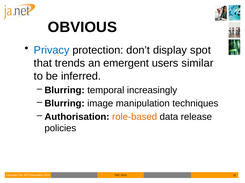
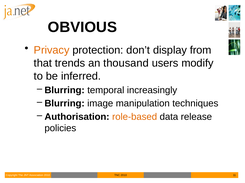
Privacy colour: blue -> orange
spot: spot -> from
emergent: emergent -> thousand
similar: similar -> modify
